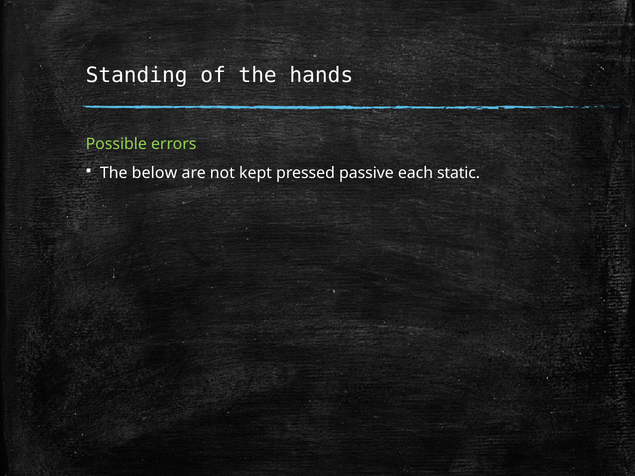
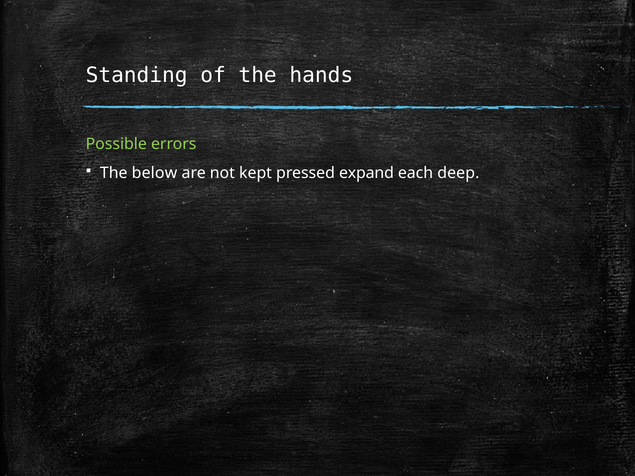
passive: passive -> expand
static: static -> deep
